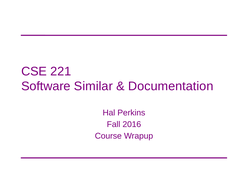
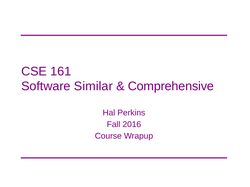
221: 221 -> 161
Documentation: Documentation -> Comprehensive
